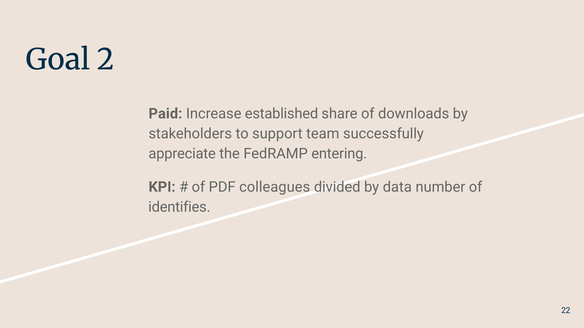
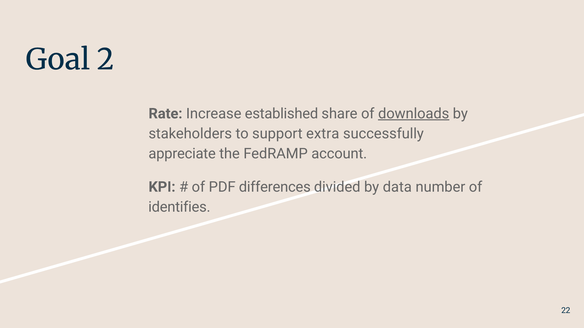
Paid: Paid -> Rate
downloads underline: none -> present
team: team -> extra
entering: entering -> account
colleagues: colleagues -> differences
